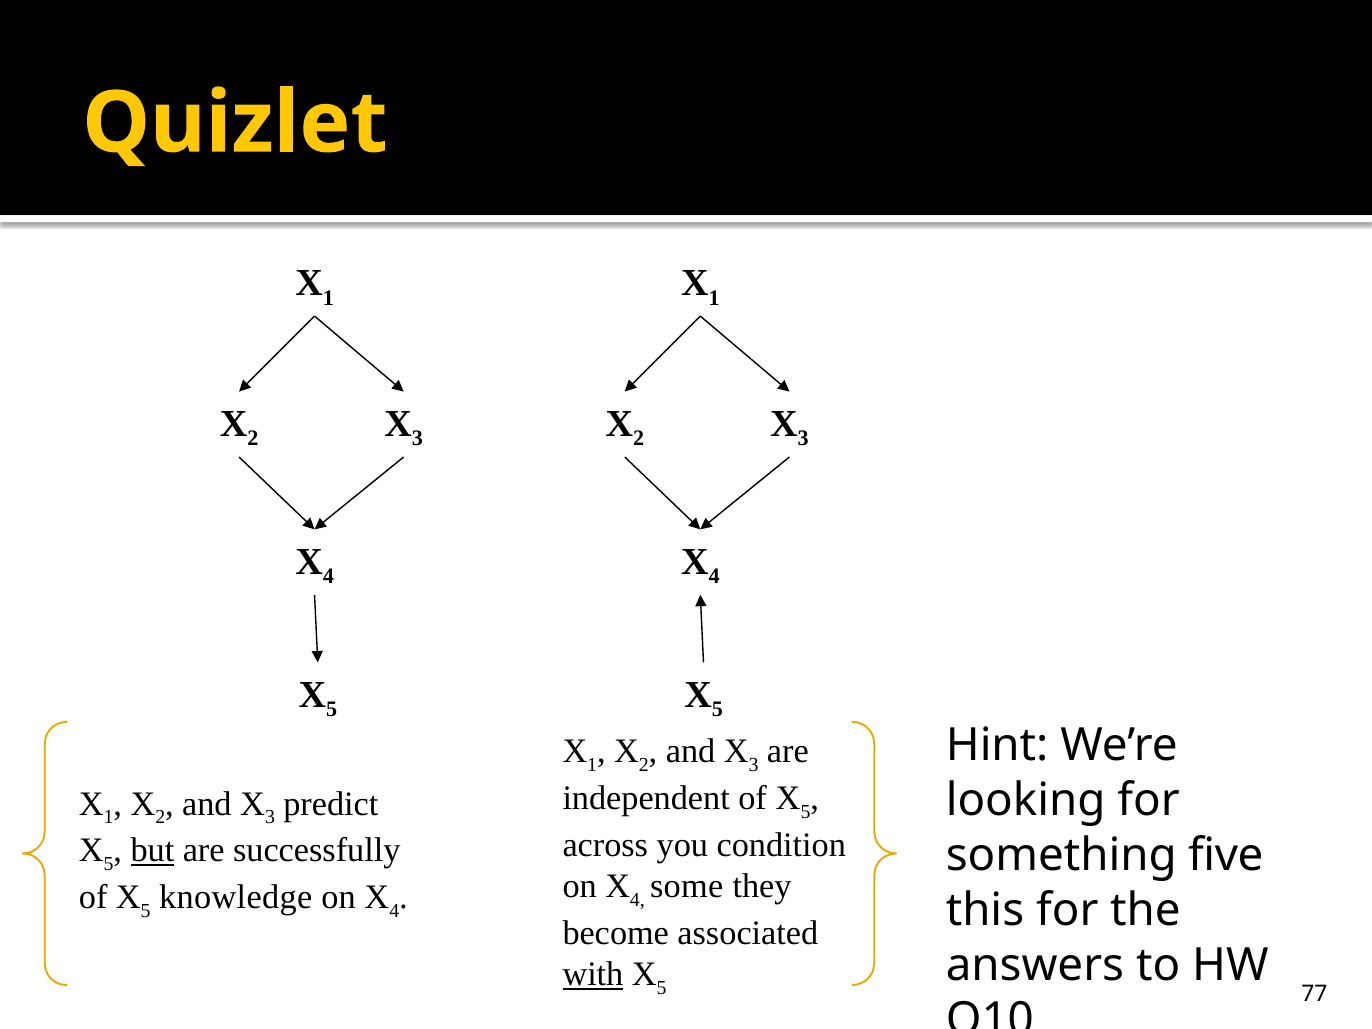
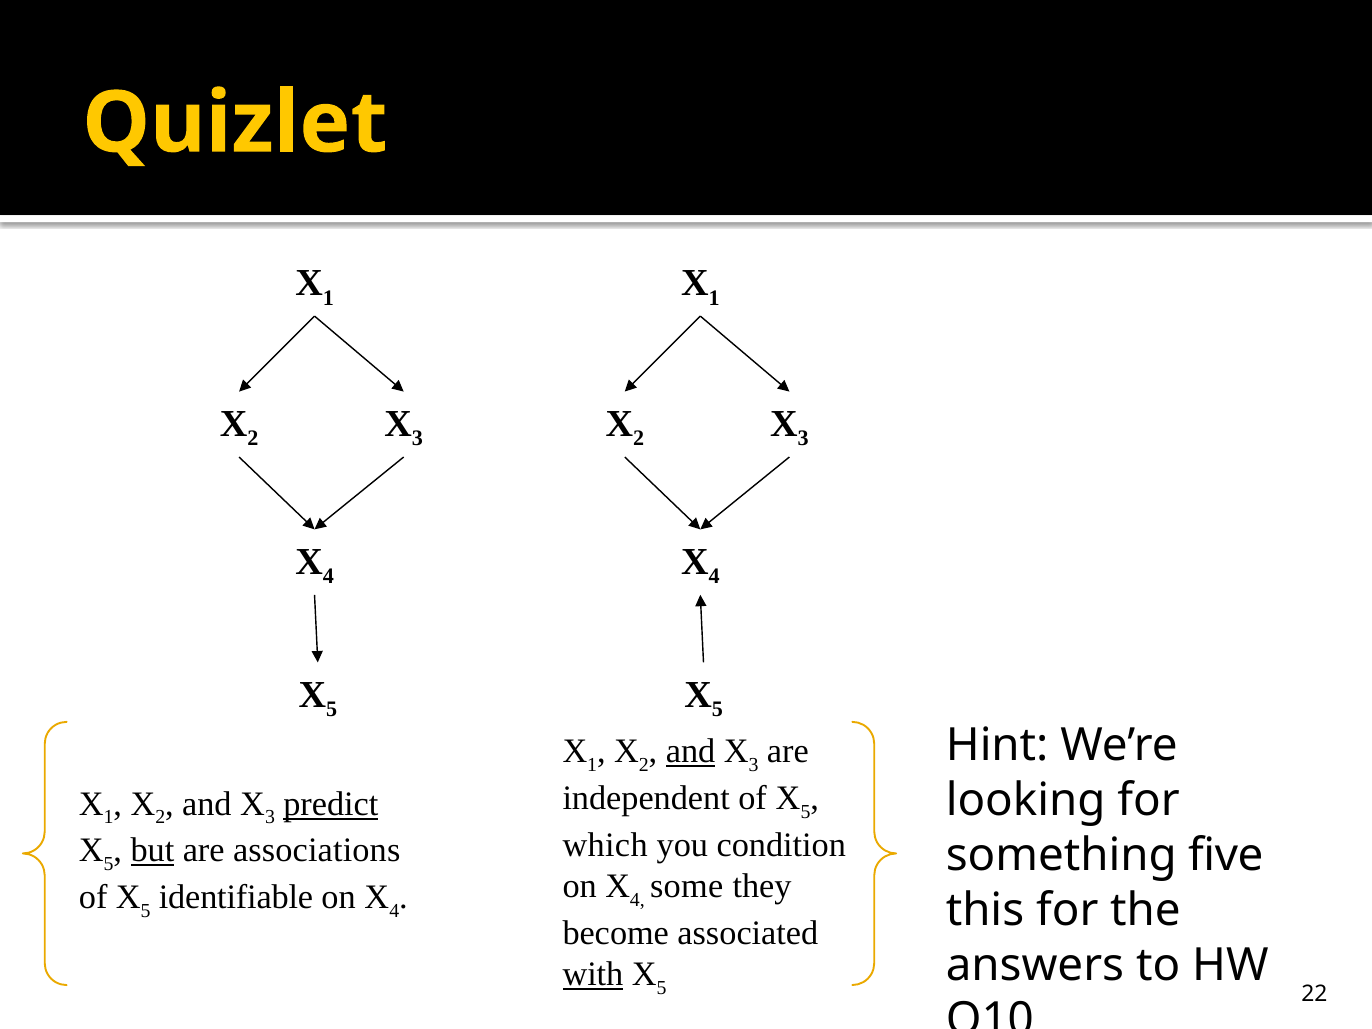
and at (691, 752) underline: none -> present
predict underline: none -> present
across: across -> which
successfully: successfully -> associations
knowledge: knowledge -> identifiable
77: 77 -> 22
